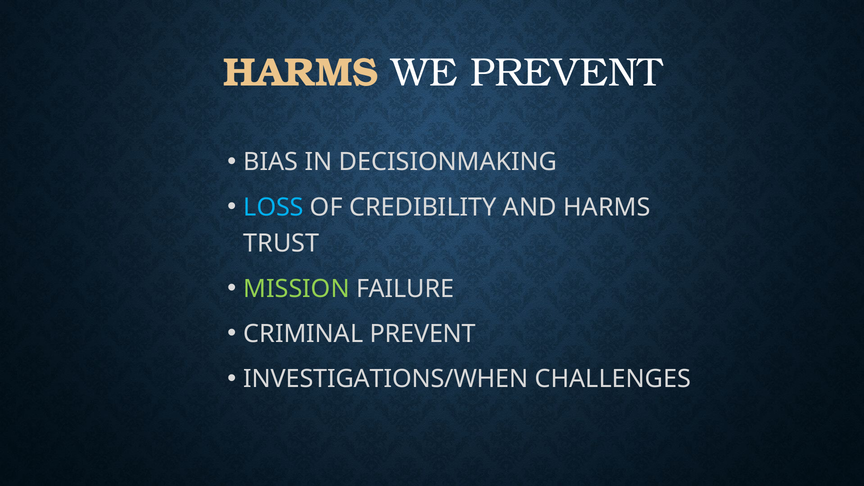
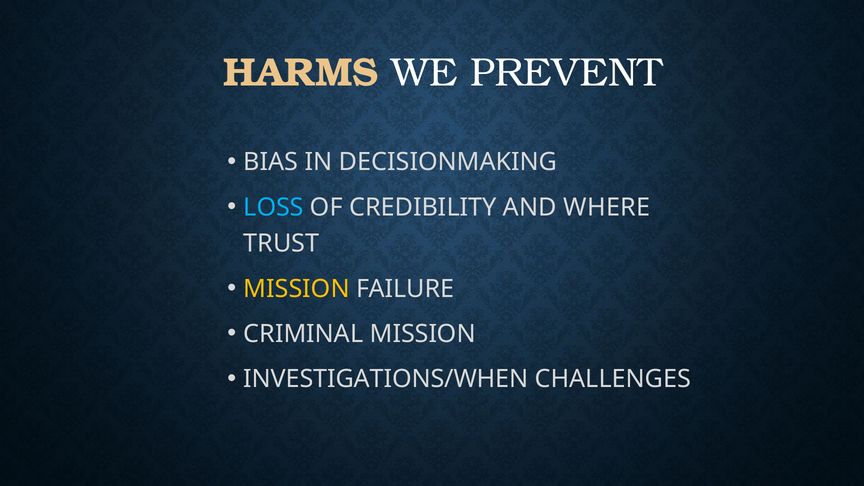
AND HARMS: HARMS -> WHERE
MISSION at (297, 289) colour: light green -> yellow
CRIMINAL PREVENT: PREVENT -> MISSION
